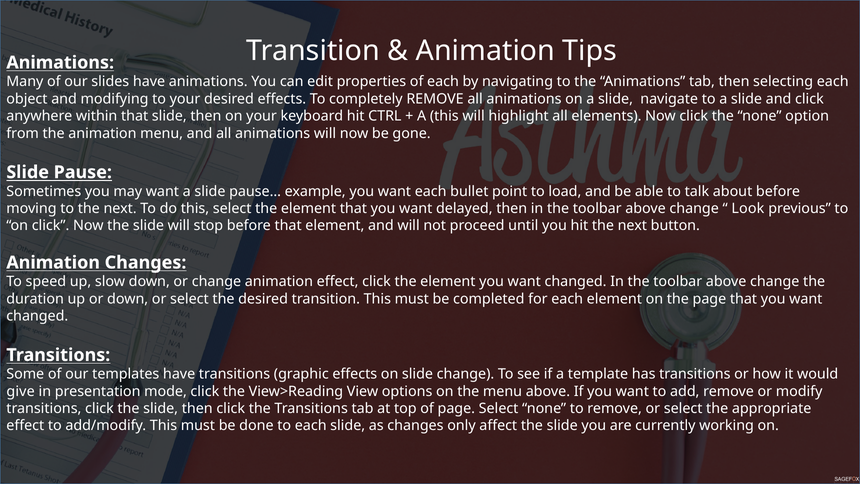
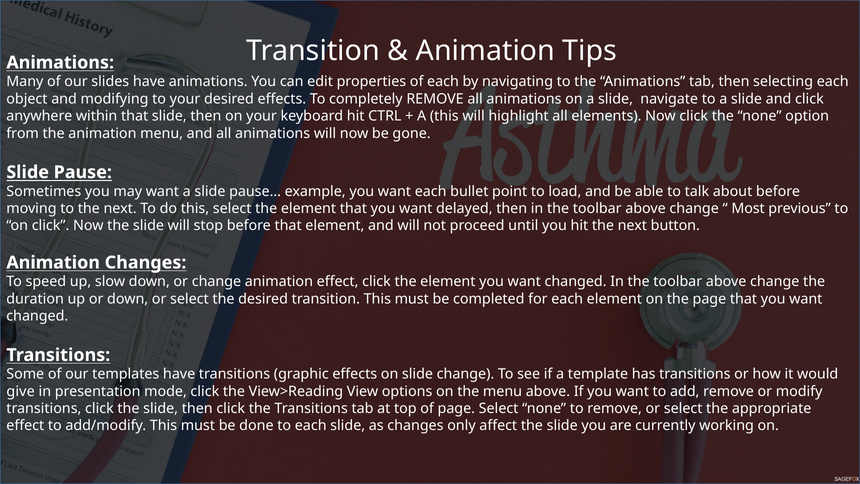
Look: Look -> Most
